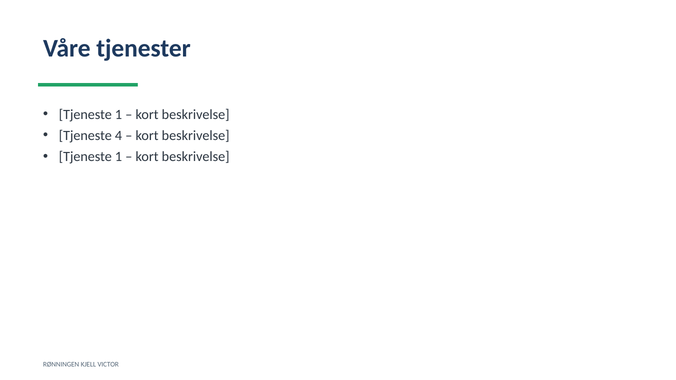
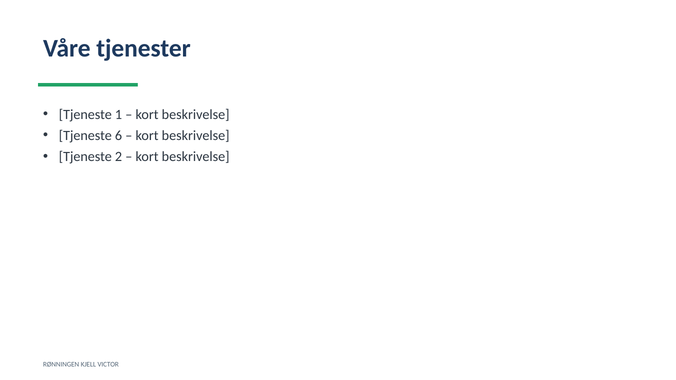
4: 4 -> 6
1 at (119, 157): 1 -> 2
